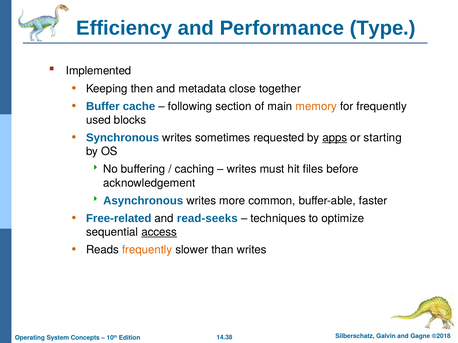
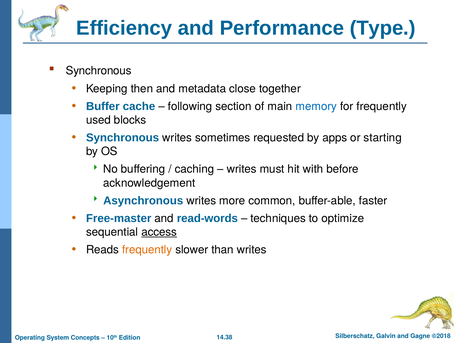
Implemented at (99, 71): Implemented -> Synchronous
memory colour: orange -> blue
apps underline: present -> none
files: files -> with
Free-related: Free-related -> Free-master
read-seeks: read-seeks -> read-words
